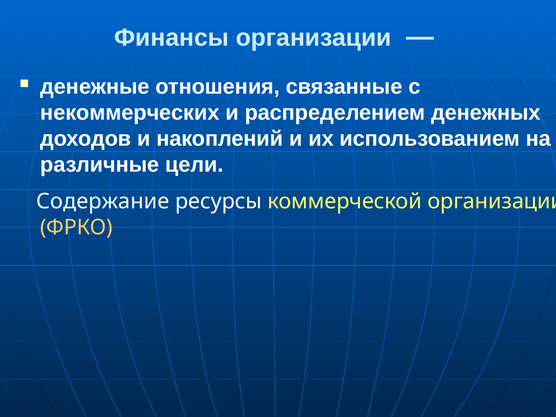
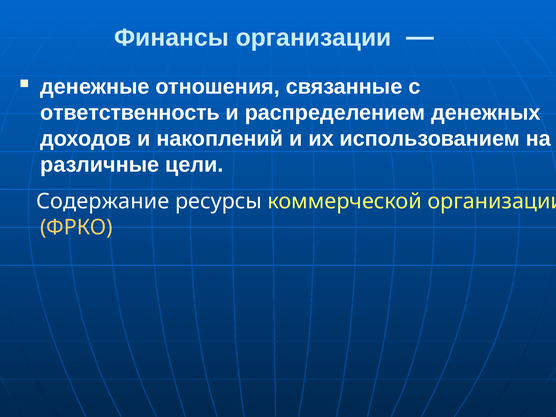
некоммерческих: некоммерческих -> ответственность
